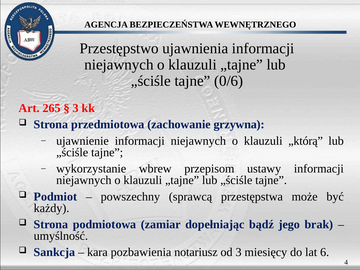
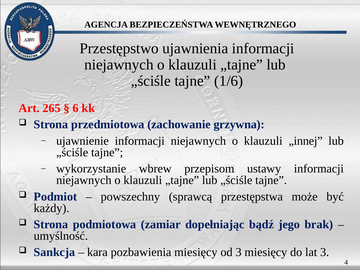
0/6: 0/6 -> 1/6
3 at (76, 108): 3 -> 6
„którą: „którą -> „innej
pozbawienia notariusz: notariusz -> miesięcy
lat 6: 6 -> 3
